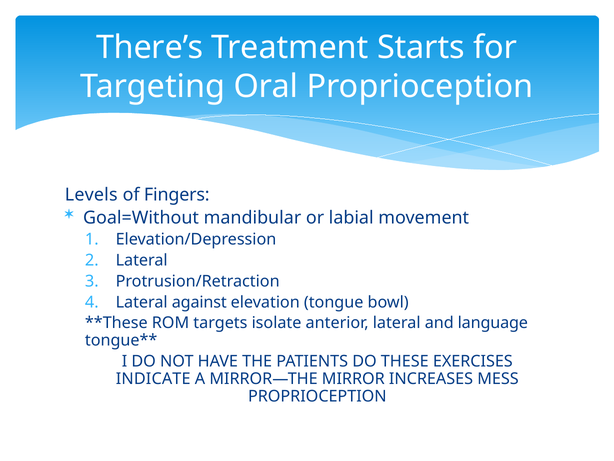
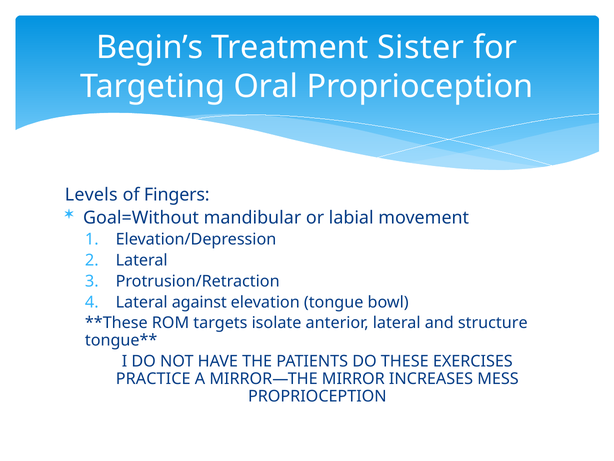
There’s: There’s -> Begin’s
Starts: Starts -> Sister
language: language -> structure
INDICATE: INDICATE -> PRACTICE
